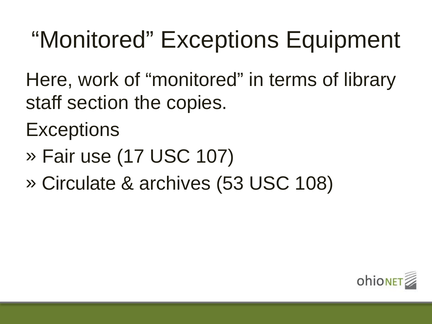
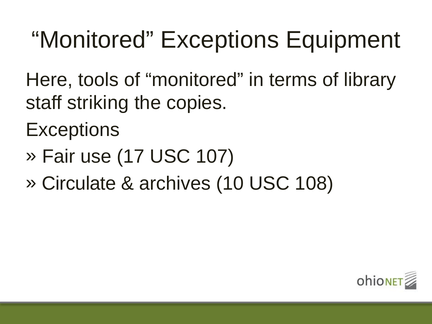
work: work -> tools
section: section -> striking
53: 53 -> 10
